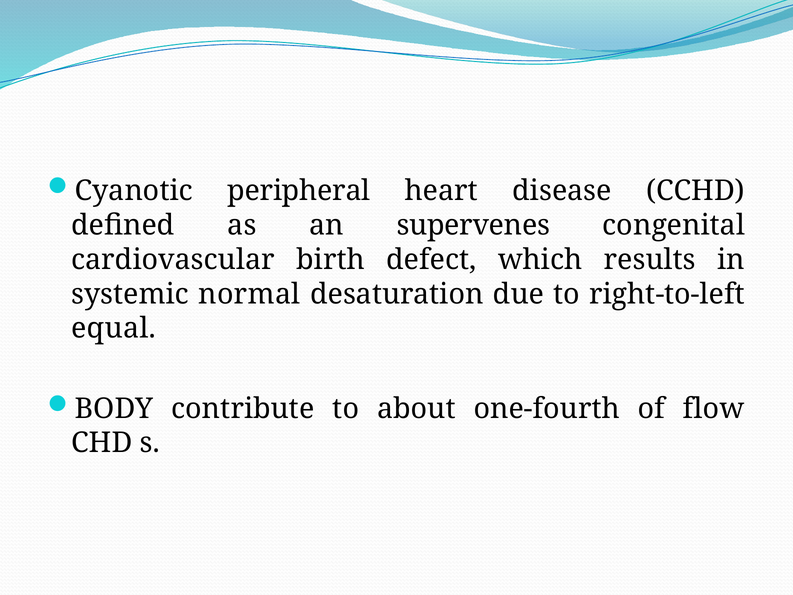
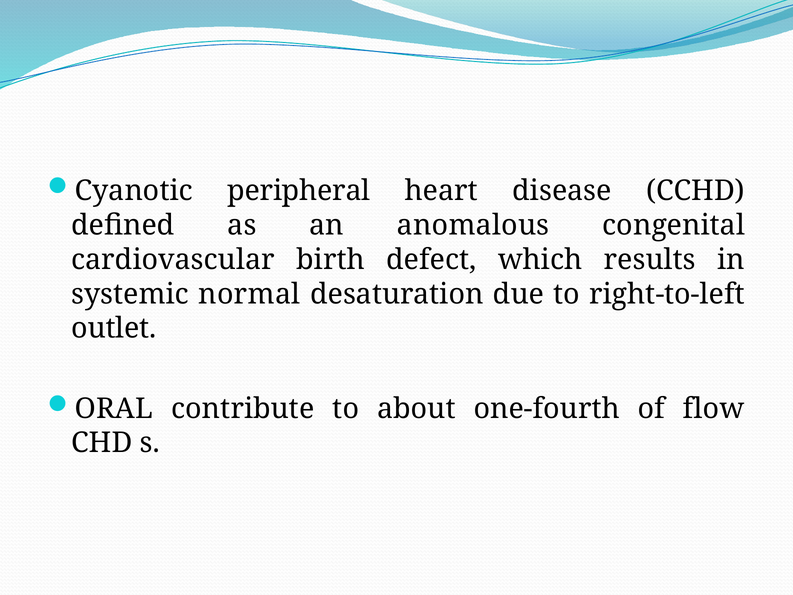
supervenes: supervenes -> anomalous
equal: equal -> outlet
BODY: BODY -> ORAL
